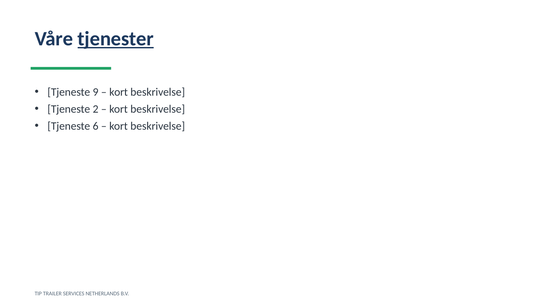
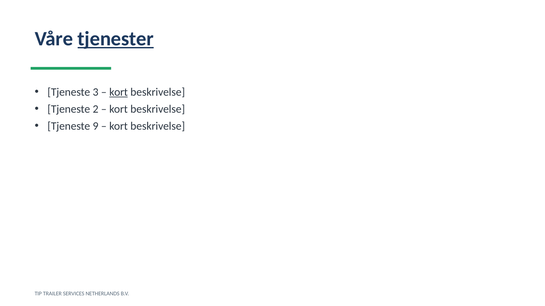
9: 9 -> 3
kort at (119, 92) underline: none -> present
6: 6 -> 9
